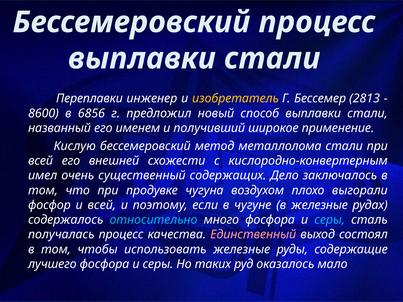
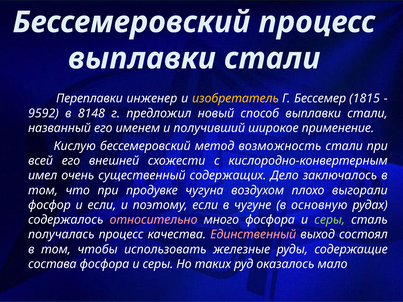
2813: 2813 -> 1815
8600: 8600 -> 9592
6856: 6856 -> 8148
металлолома: металлолома -> возможность
и всей: всей -> если
в железные: железные -> основную
относительно colour: light blue -> pink
серы at (330, 220) colour: light blue -> light green
лучшего: лучшего -> состава
